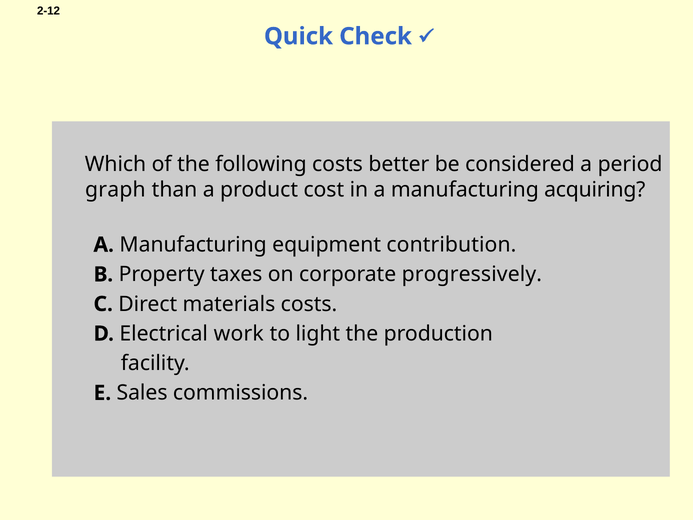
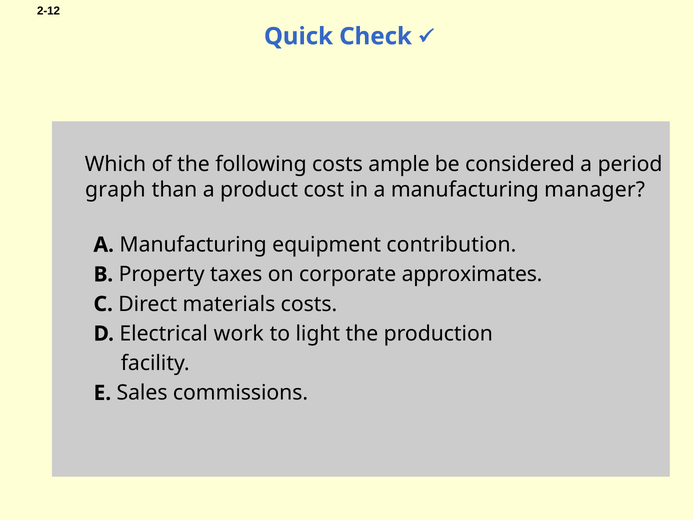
better: better -> ample
acquiring: acquiring -> manager
progressively: progressively -> approximates
